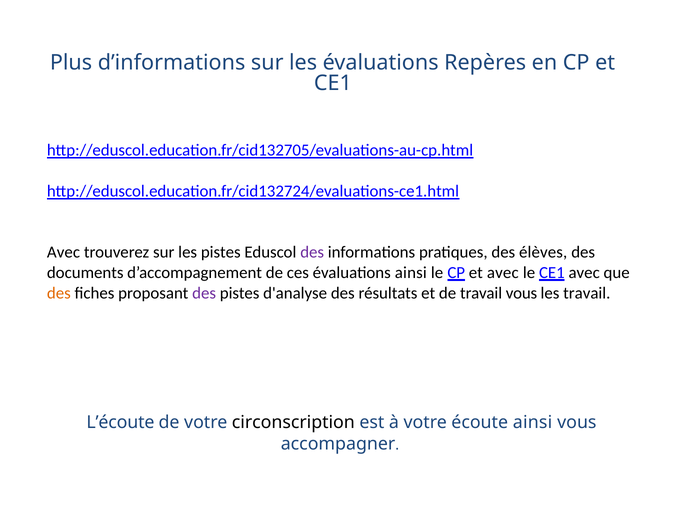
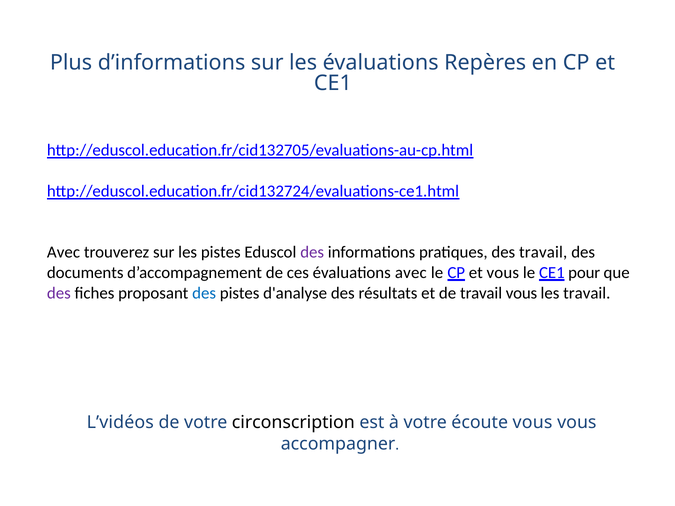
des élèves: élèves -> travail
évaluations ainsi: ainsi -> avec
et avec: avec -> vous
CE1 avec: avec -> pour
des at (59, 293) colour: orange -> purple
des at (204, 293) colour: purple -> blue
L’écoute: L’écoute -> L’vidéos
écoute ainsi: ainsi -> vous
